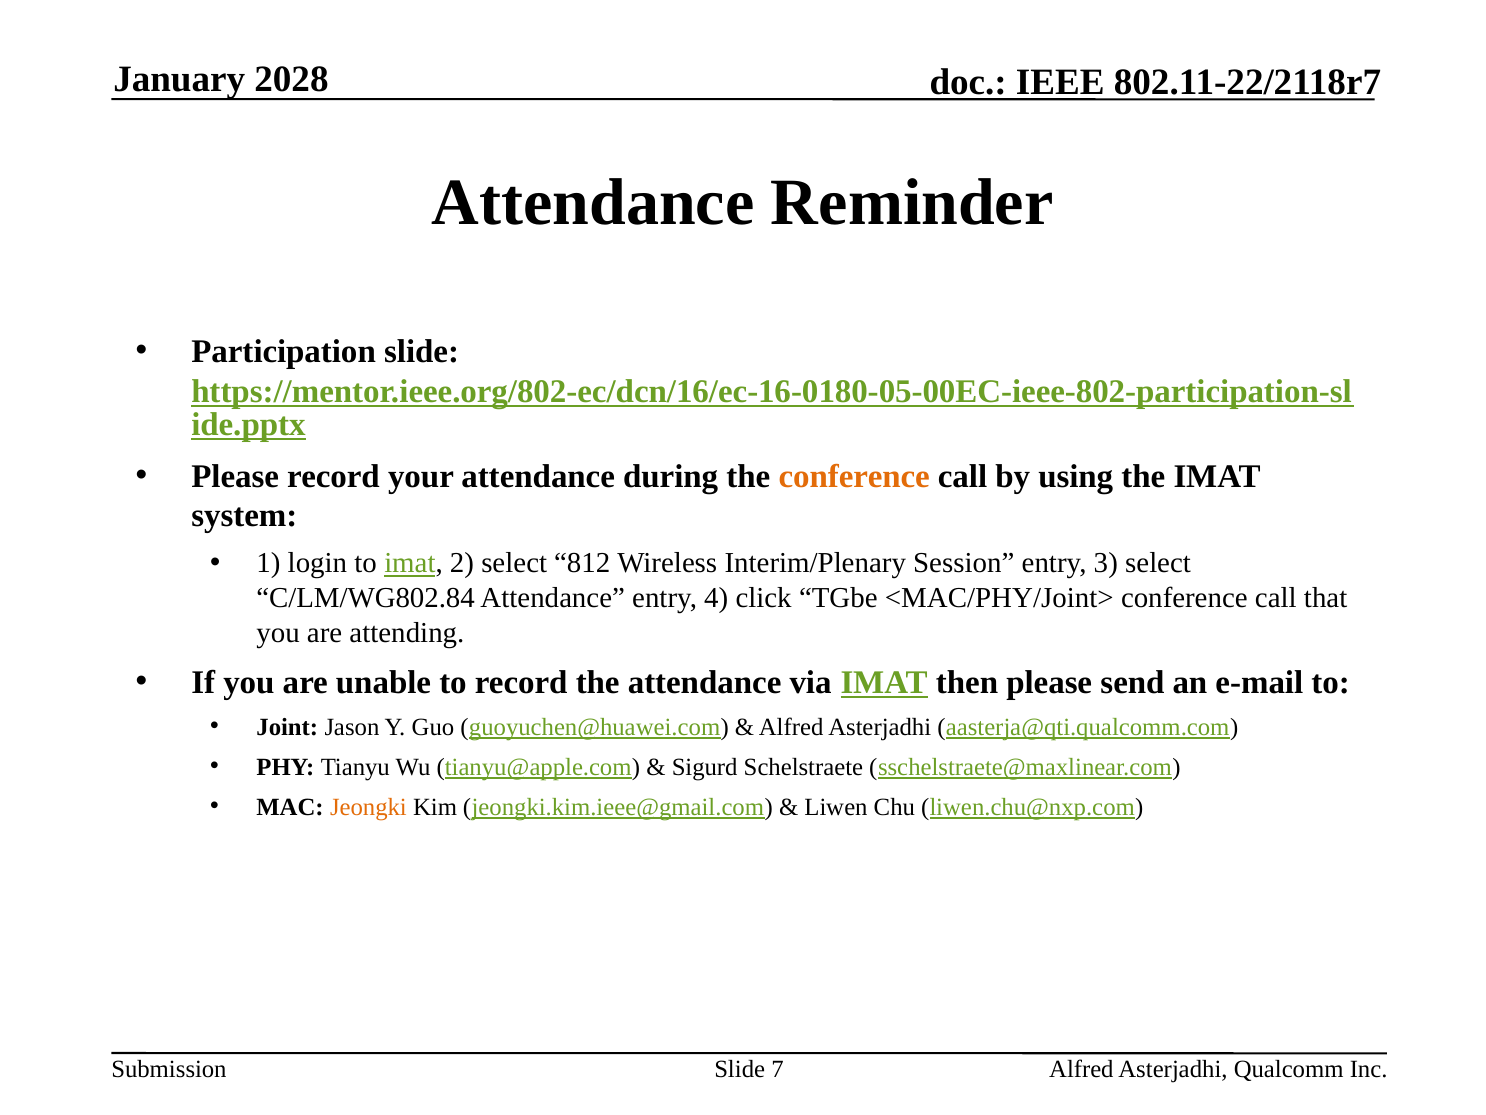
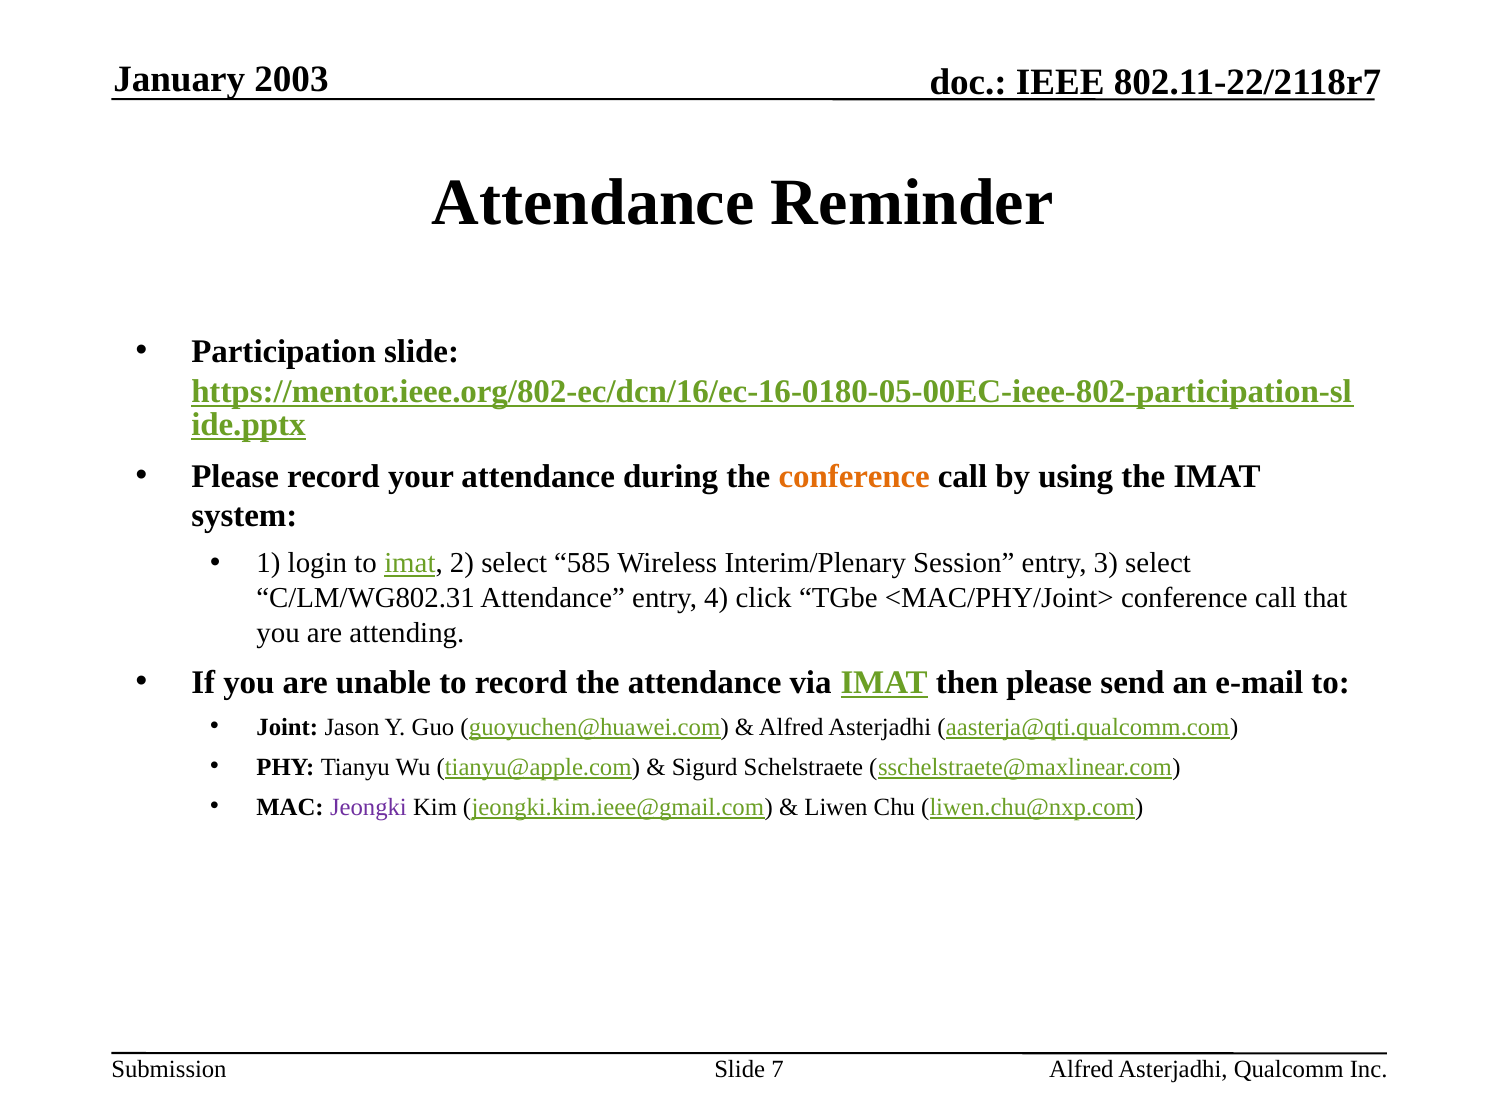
2028: 2028 -> 2003
812: 812 -> 585
C/LM/WG802.84: C/LM/WG802.84 -> C/LM/WG802.31
Jeongki colour: orange -> purple
